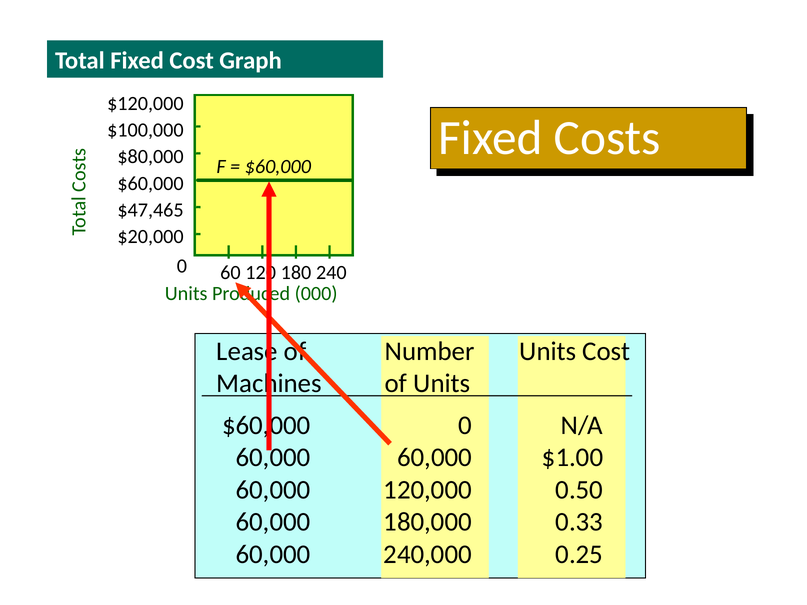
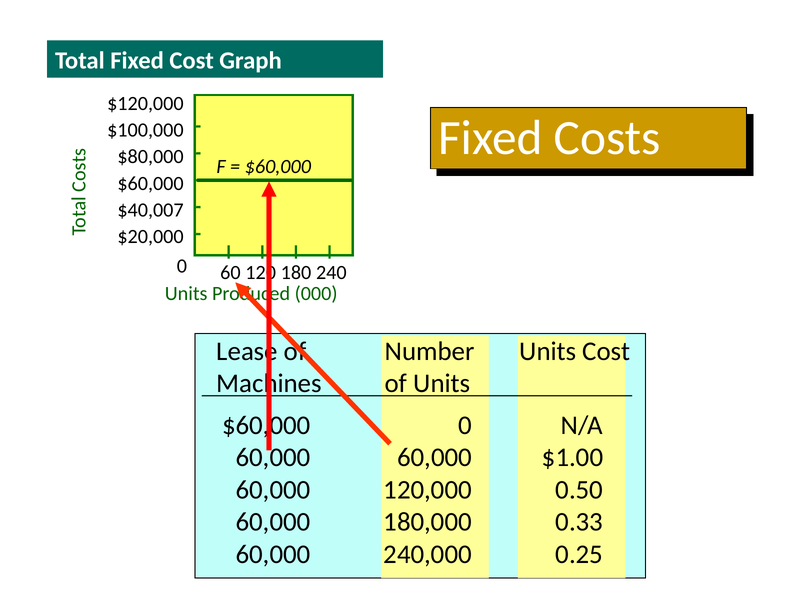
$47,465: $47,465 -> $40,007
